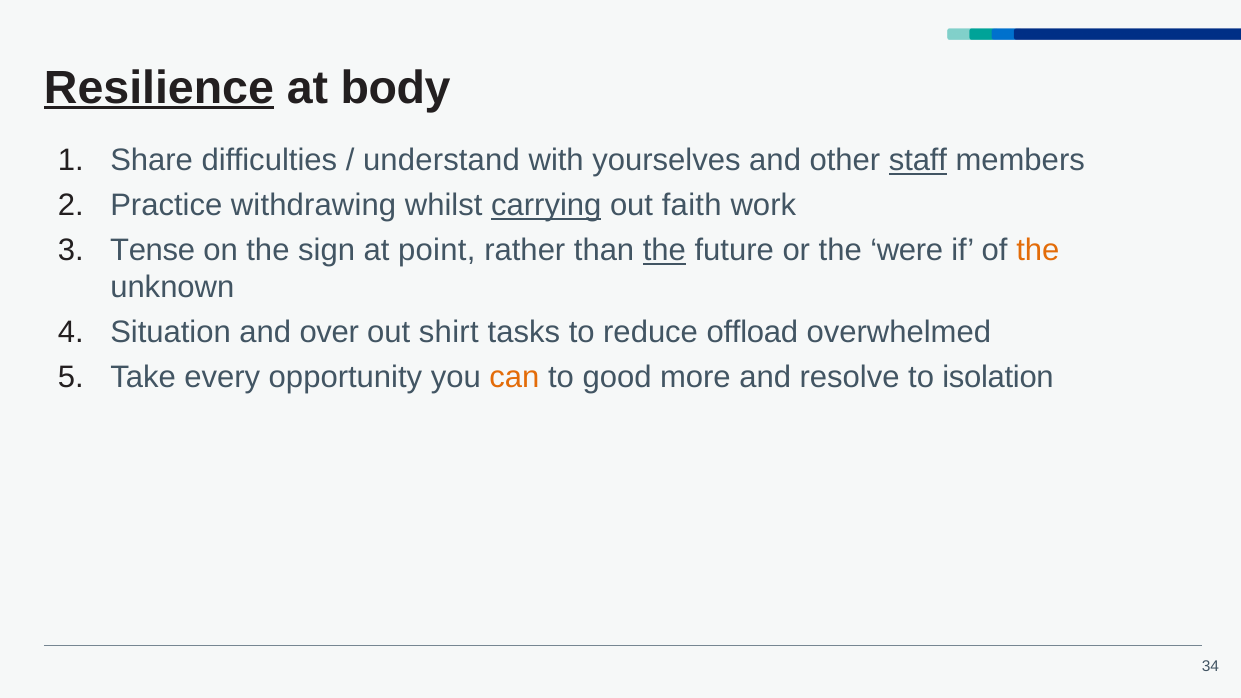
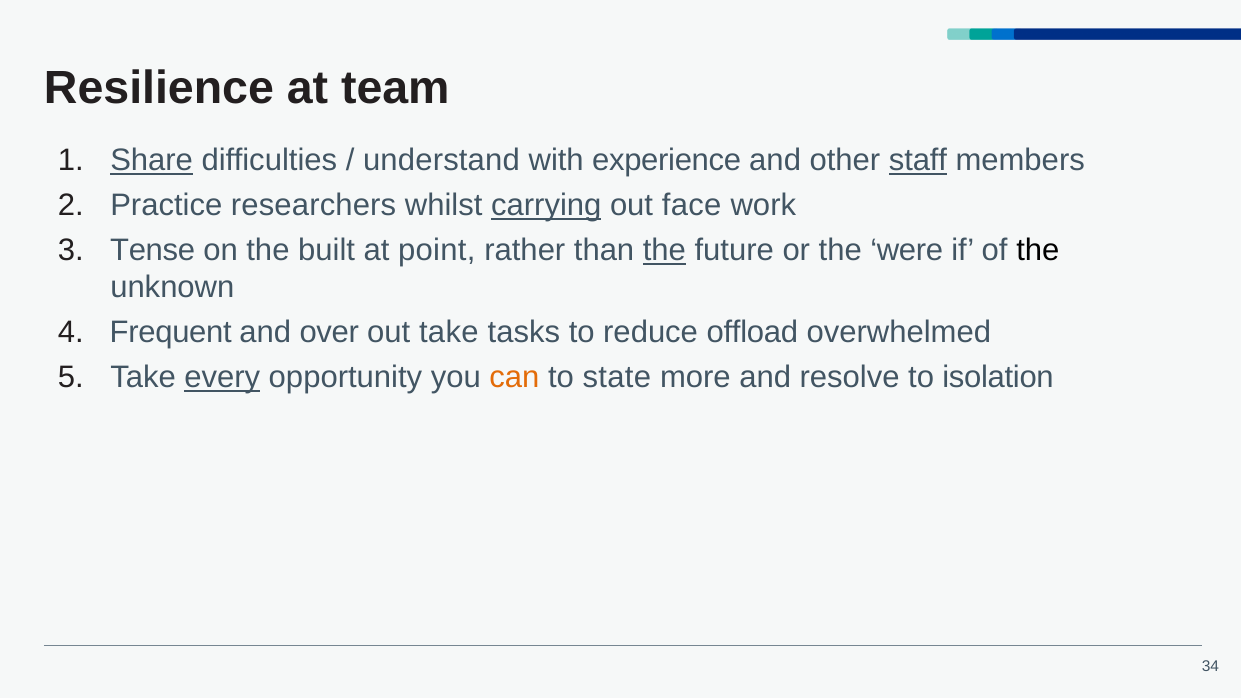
Resilience underline: present -> none
body: body -> team
Share underline: none -> present
yourselves: yourselves -> experience
withdrawing: withdrawing -> researchers
faith: faith -> face
sign: sign -> built
the at (1038, 250) colour: orange -> black
Situation: Situation -> Frequent
out shirt: shirt -> take
every underline: none -> present
good: good -> state
